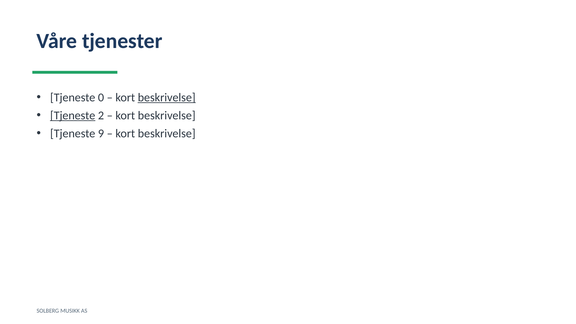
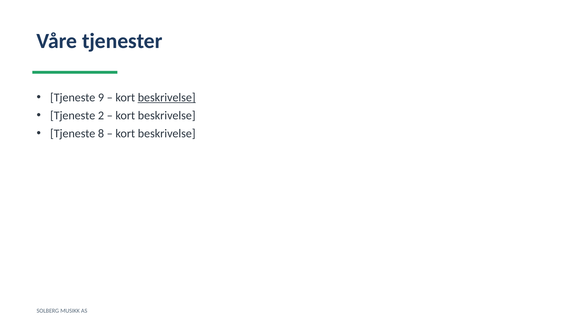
0: 0 -> 9
Tjeneste at (73, 116) underline: present -> none
9: 9 -> 8
